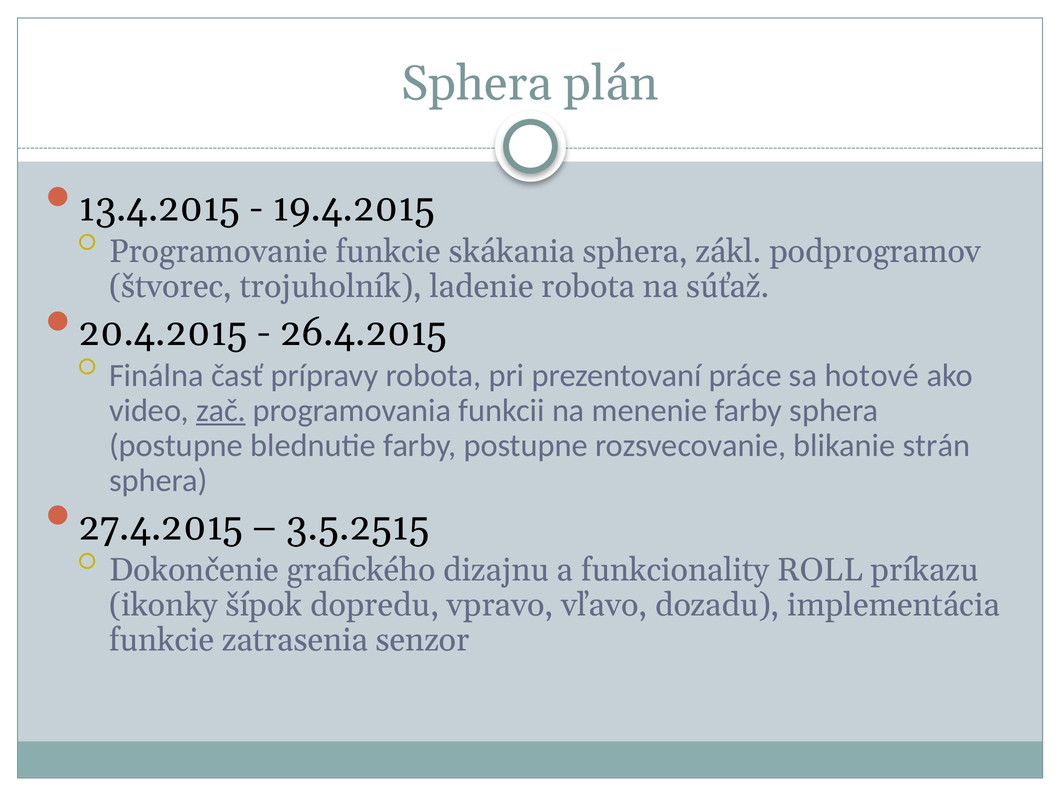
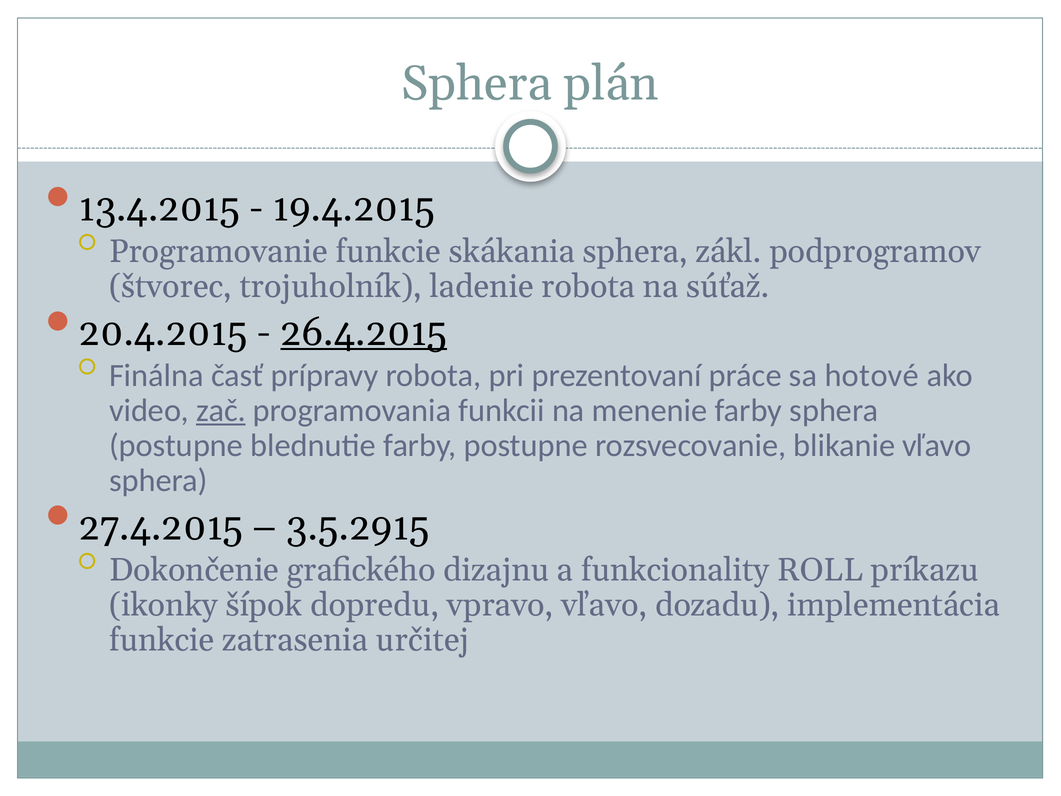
26.4.2015 underline: none -> present
blikanie strán: strán -> vľavo
3.5.2515: 3.5.2515 -> 3.5.2915
senzor: senzor -> určitej
